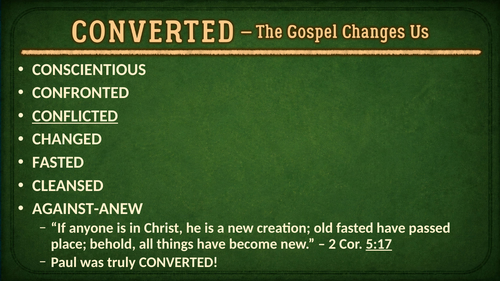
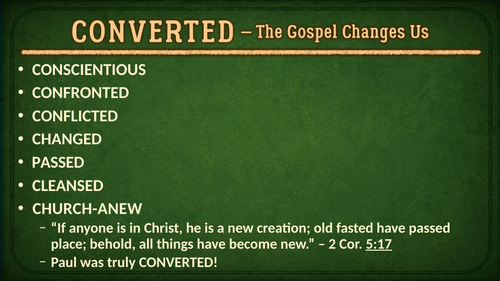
CONFLICTED underline: present -> none
FASTED at (58, 162): FASTED -> PASSED
AGAINST-ANEW: AGAINST-ANEW -> CHURCH-ANEW
